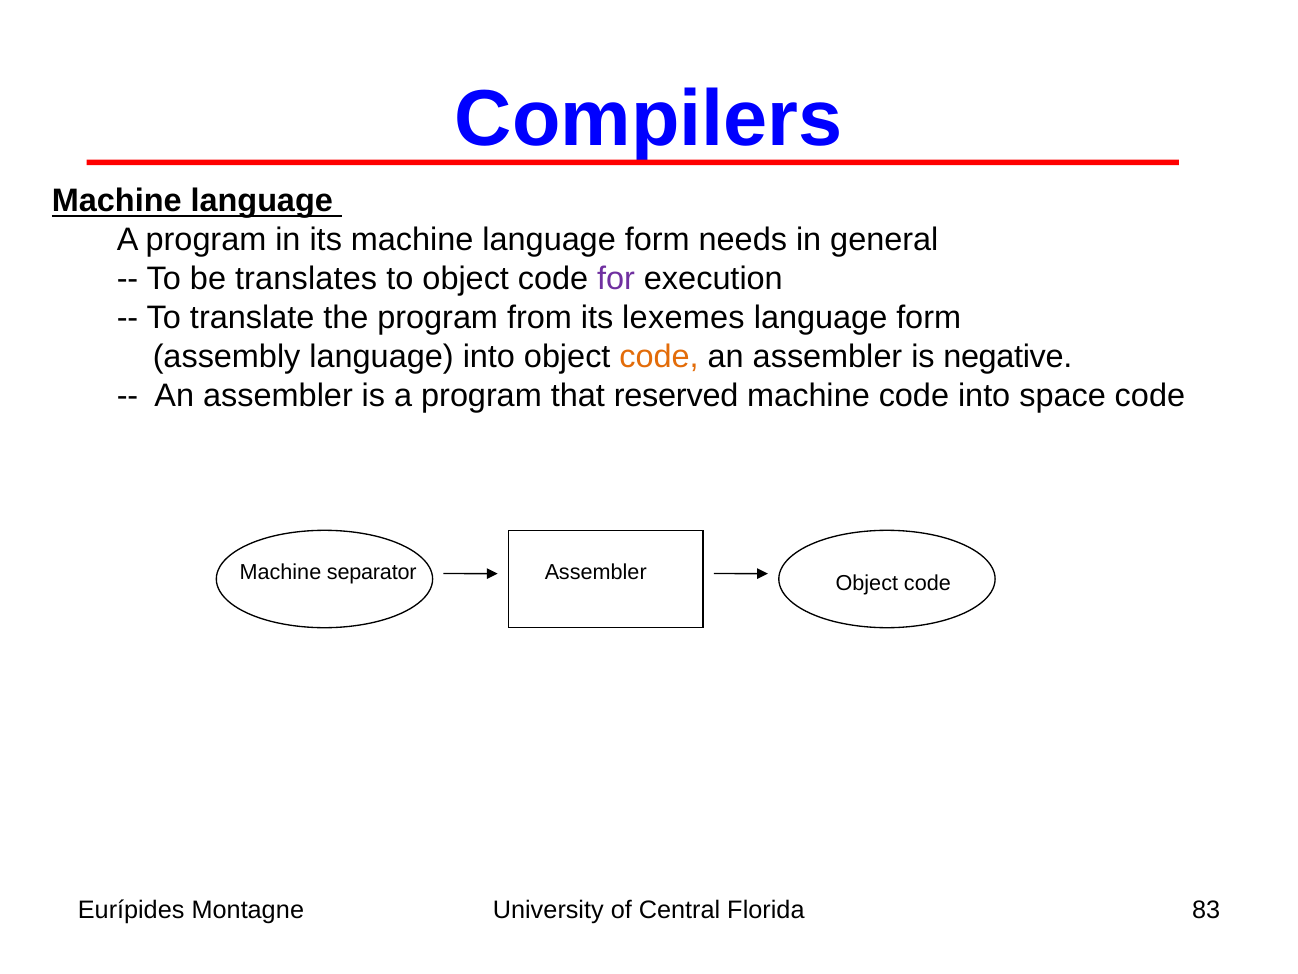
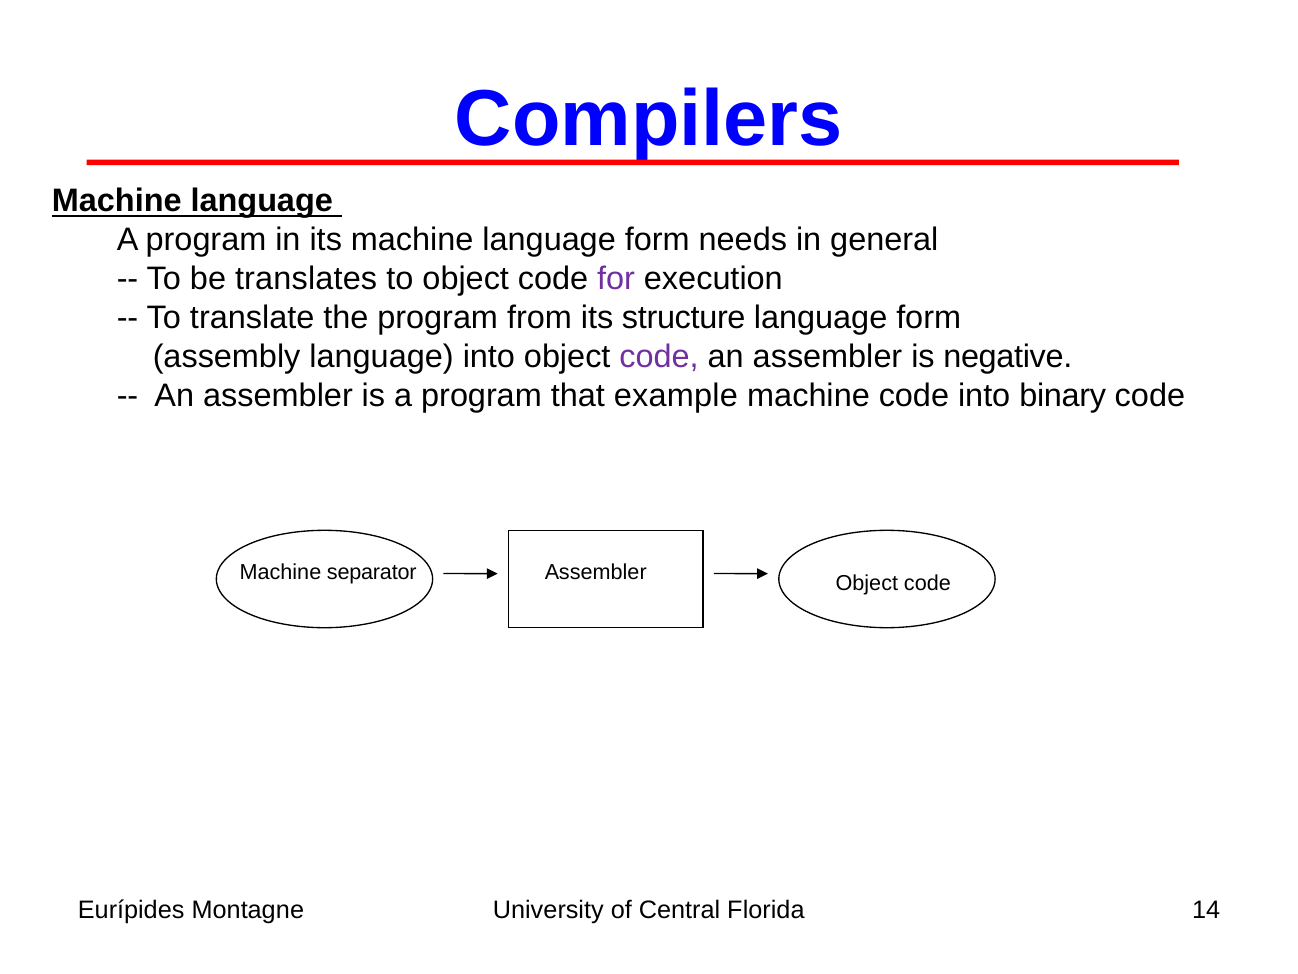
lexemes: lexemes -> structure
code at (659, 357) colour: orange -> purple
reserved: reserved -> example
space: space -> binary
83: 83 -> 14
